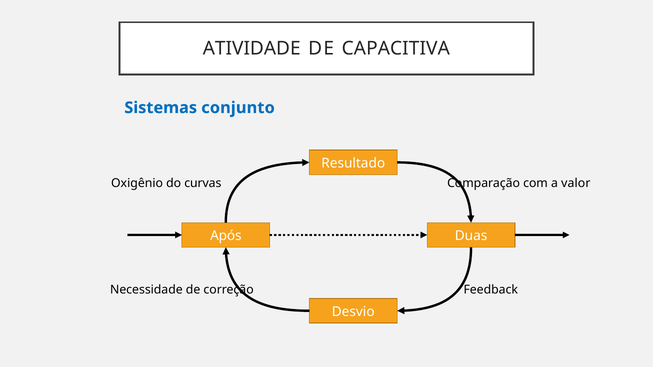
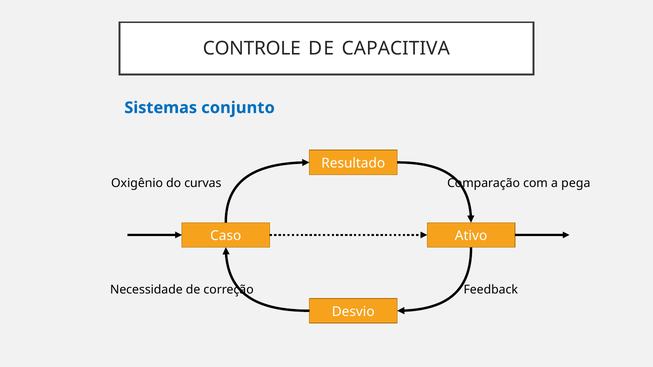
ATIVIDADE: ATIVIDADE -> CONTROLE
valor: valor -> pega
Após: Após -> Caso
Duas: Duas -> Ativo
